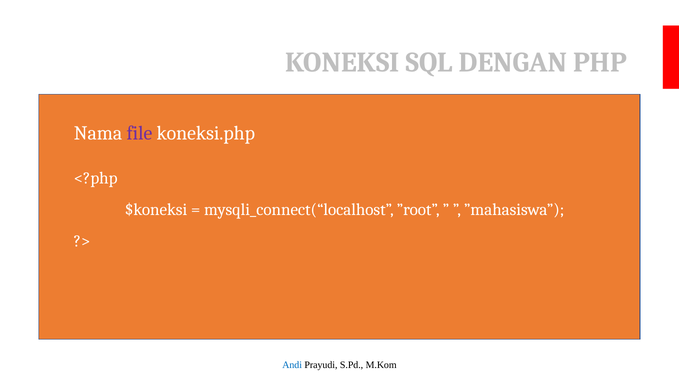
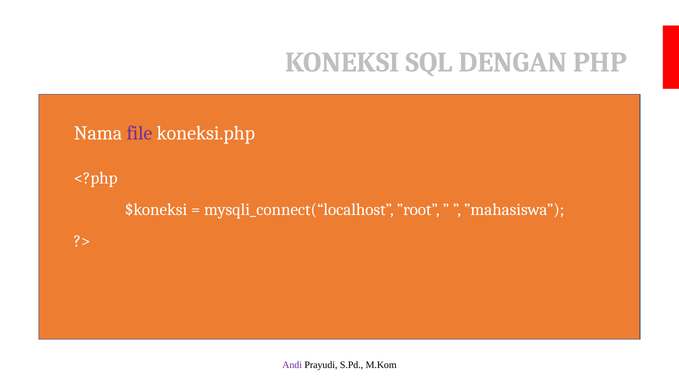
Andi colour: blue -> purple
